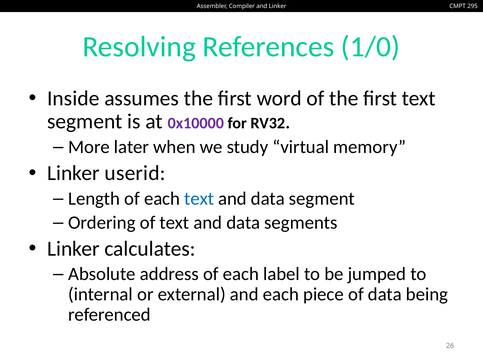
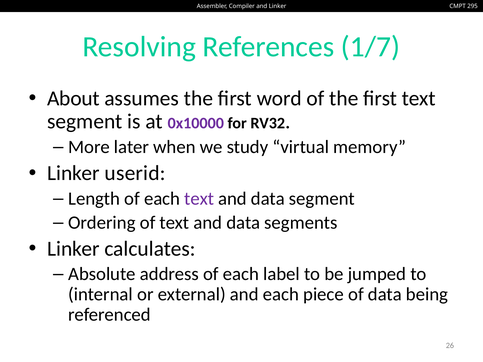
1/0: 1/0 -> 1/7
Inside: Inside -> About
text at (199, 199) colour: blue -> purple
